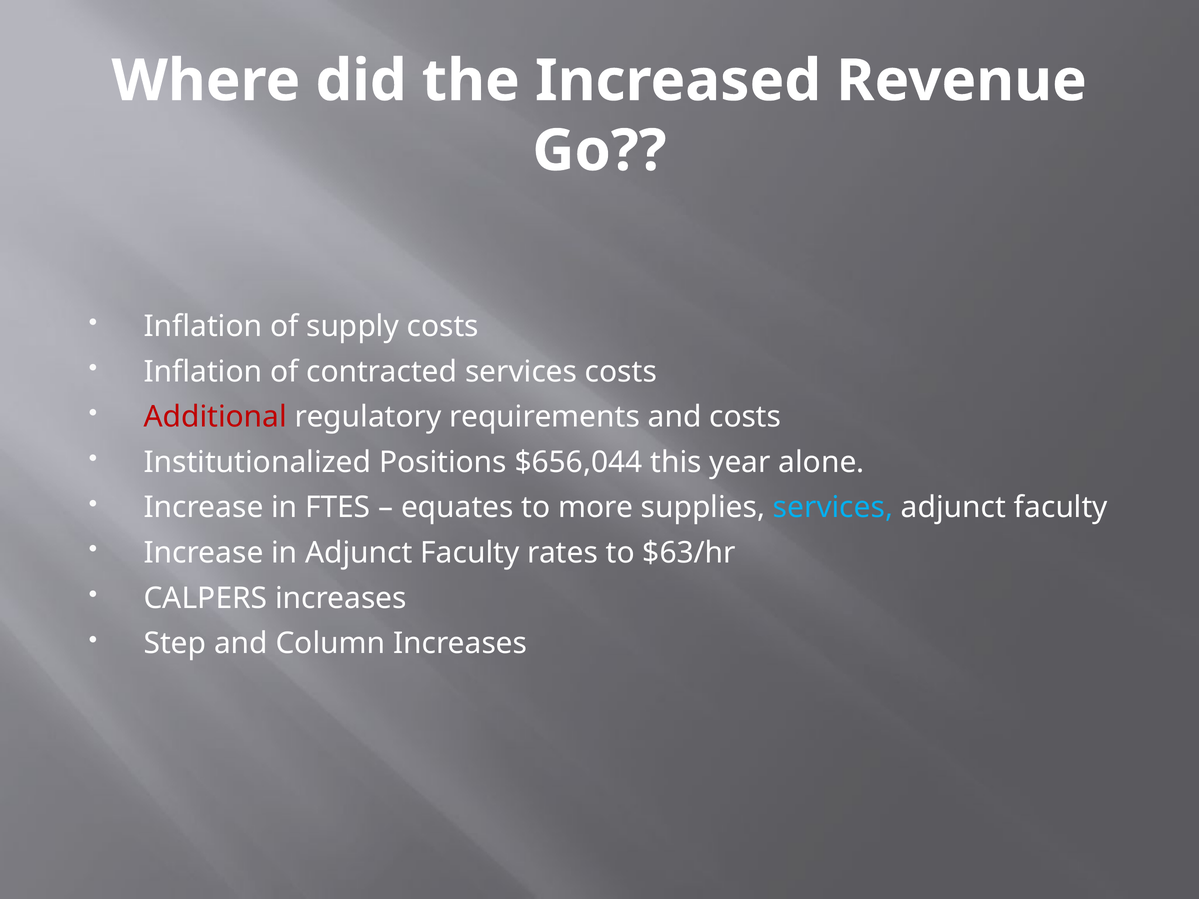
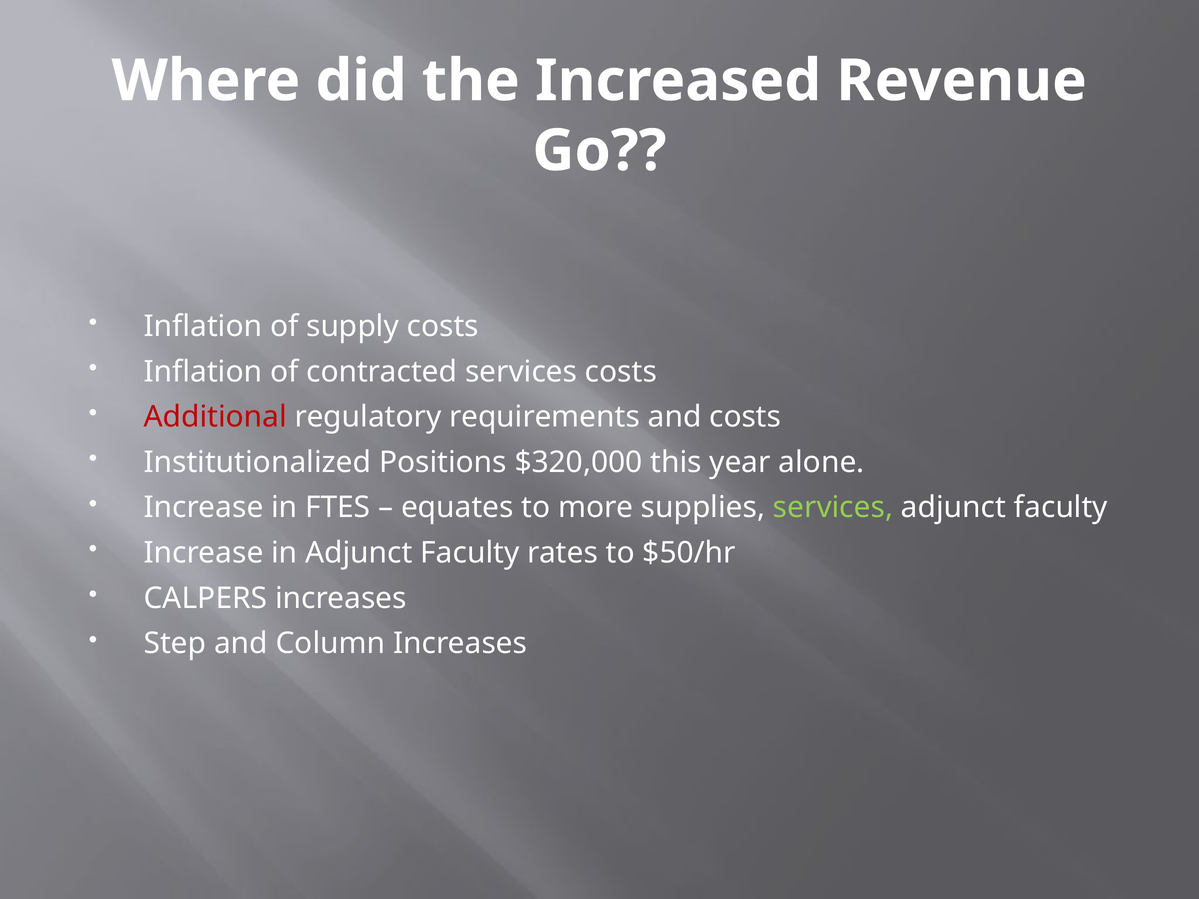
$656,044: $656,044 -> $320,000
services at (833, 508) colour: light blue -> light green
$63/hr: $63/hr -> $50/hr
